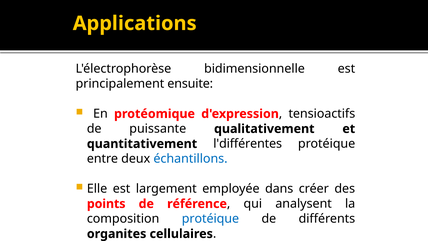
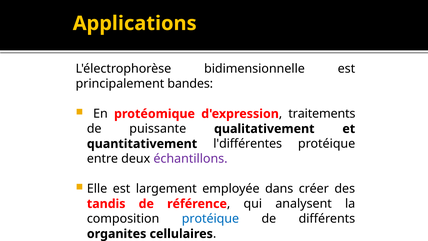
ensuite: ensuite -> bandes
tensioactifs: tensioactifs -> traitements
échantillons colour: blue -> purple
points: points -> tandis
